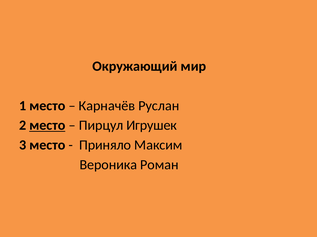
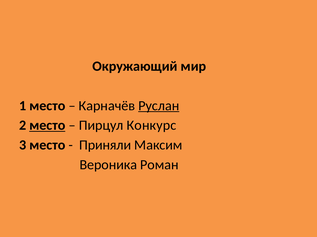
Руслан underline: none -> present
Игрушек: Игрушек -> Конкурс
Приняло: Приняло -> Приняли
